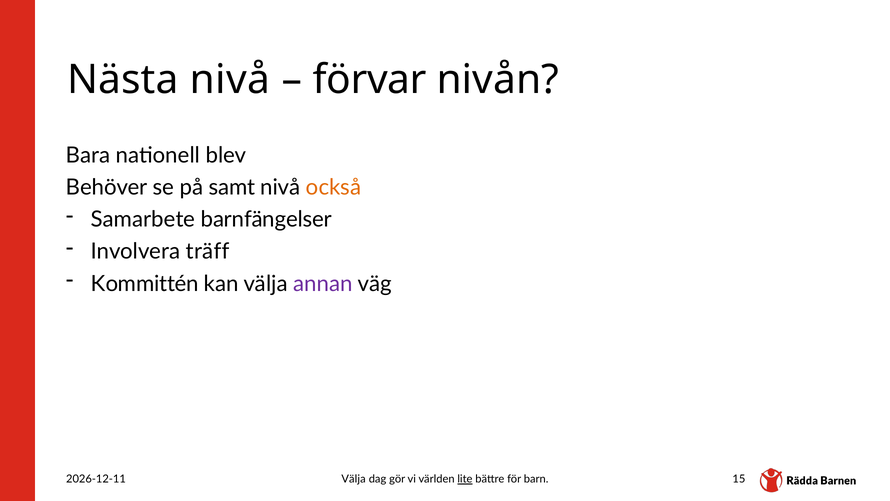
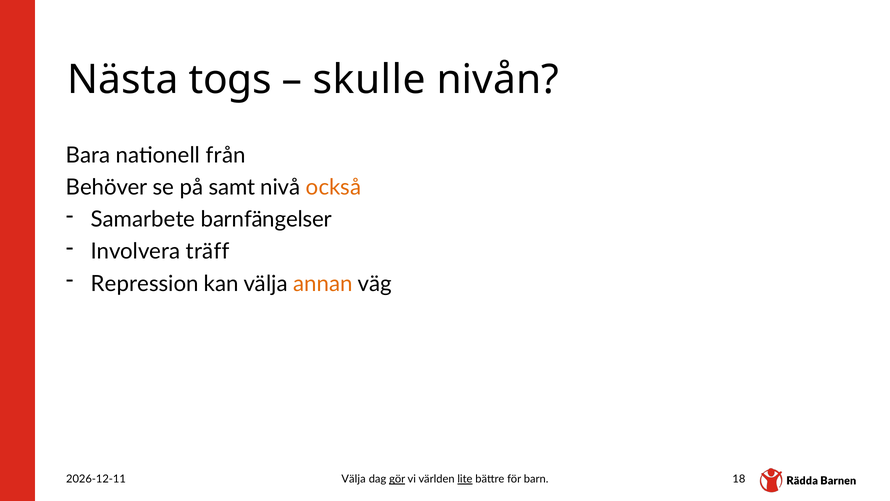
Nästa nivå: nivå -> togs
förvar: förvar -> skulle
blev: blev -> från
Kommittén: Kommittén -> Repression
annan colour: purple -> orange
gör underline: none -> present
15: 15 -> 18
